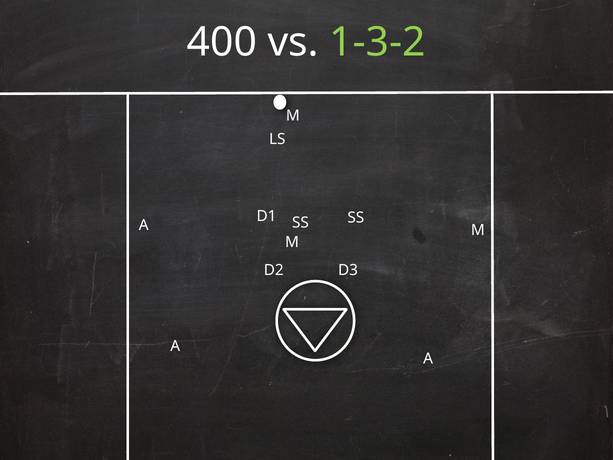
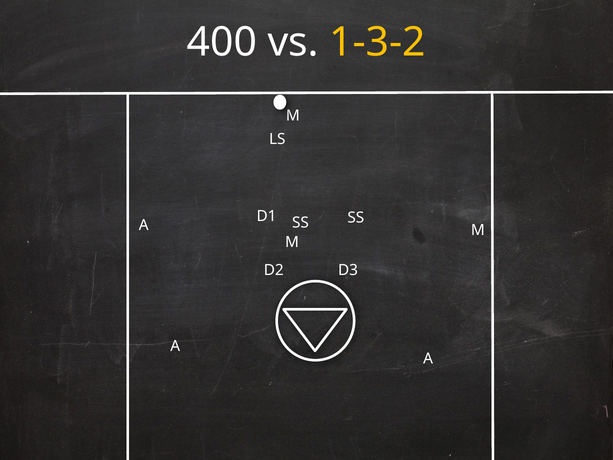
1-3-2 colour: light green -> yellow
